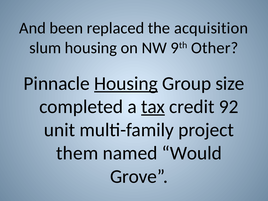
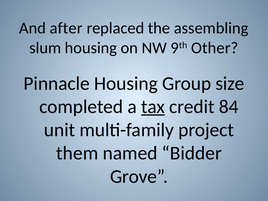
been: been -> after
acquisition: acquisition -> assembling
Housing at (126, 84) underline: present -> none
92: 92 -> 84
Would: Would -> Bidder
